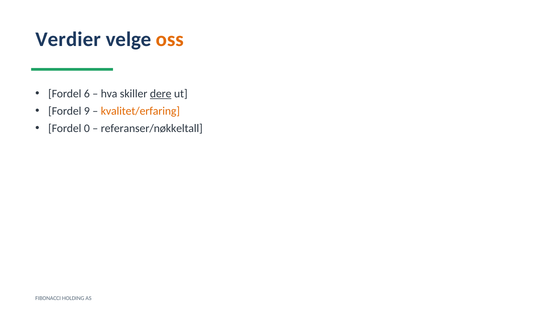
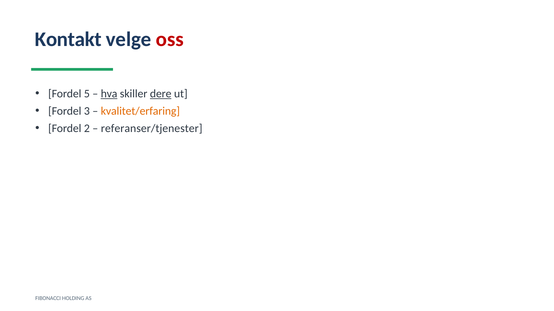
Verdier: Verdier -> Kontakt
oss colour: orange -> red
6: 6 -> 5
hva underline: none -> present
9: 9 -> 3
0: 0 -> 2
referanser/nøkkeltall: referanser/nøkkeltall -> referanser/tjenester
